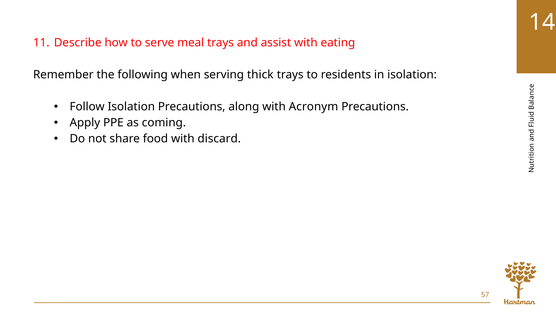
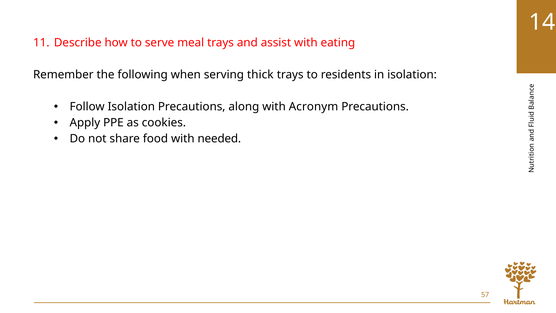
coming: coming -> cookies
discard: discard -> needed
